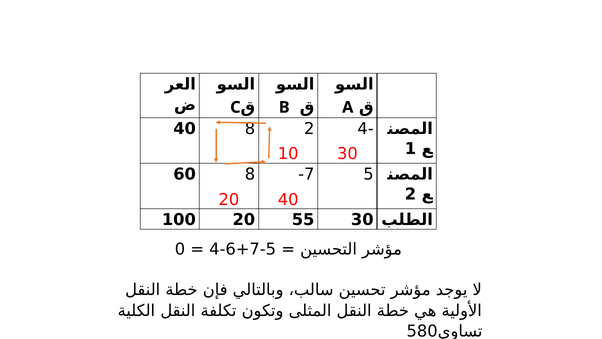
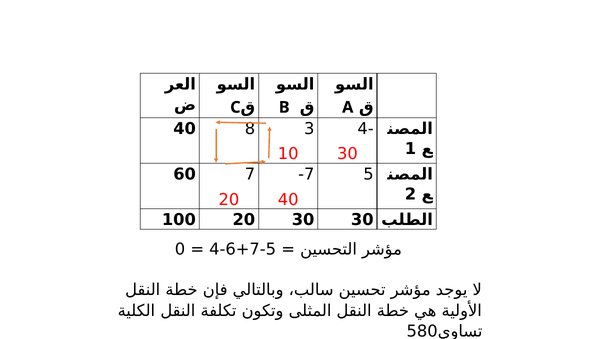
8 2: 2 -> 3
60 8: 8 -> 7
20 55: 55 -> 30
